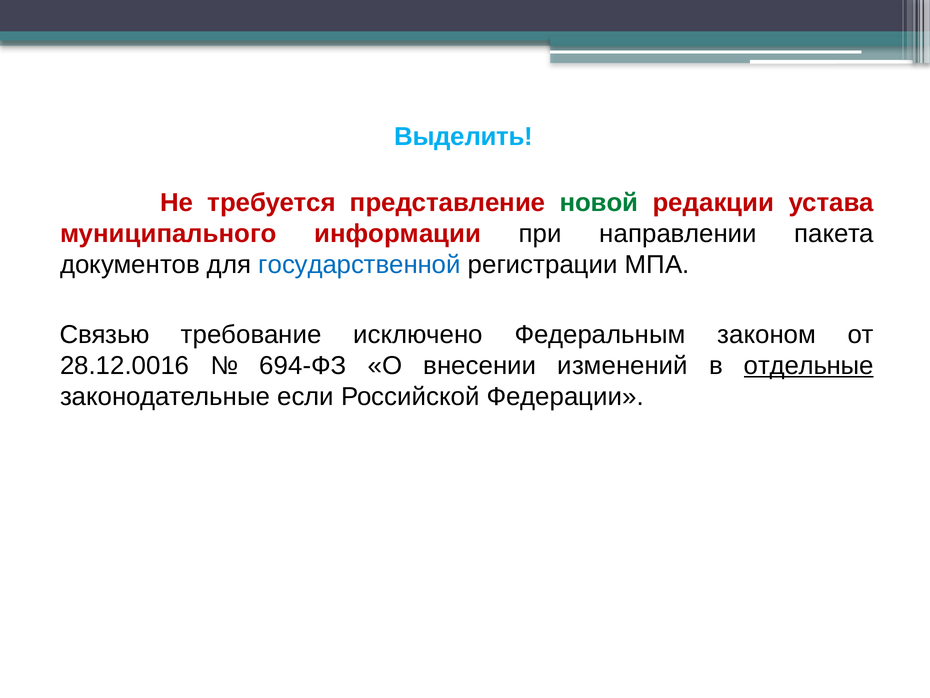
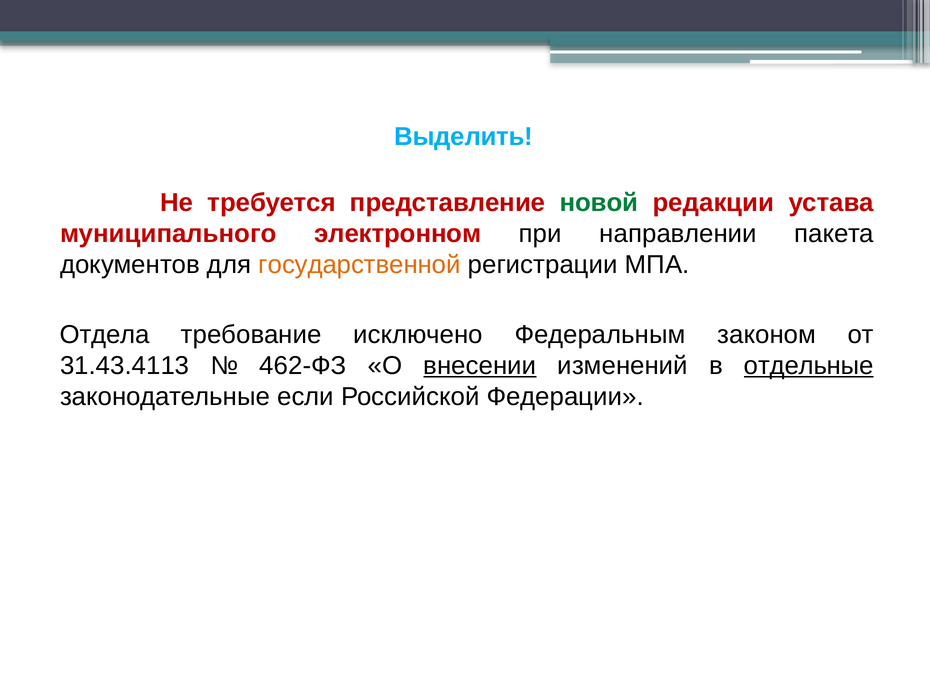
информации: информации -> электронном
государственной colour: blue -> orange
Связью: Связью -> Отдела
28.12.0016: 28.12.0016 -> 31.43.4113
694-ФЗ: 694-ФЗ -> 462-ФЗ
внесении underline: none -> present
